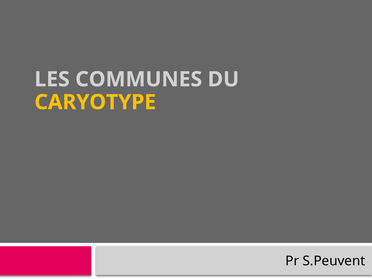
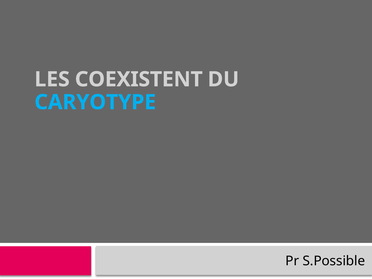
COMMUNES: COMMUNES -> COEXISTENT
CARYOTYPE colour: yellow -> light blue
S.Peuvent: S.Peuvent -> S.Possible
